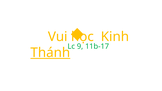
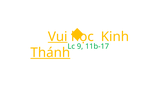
Vui underline: none -> present
